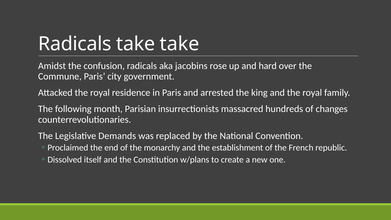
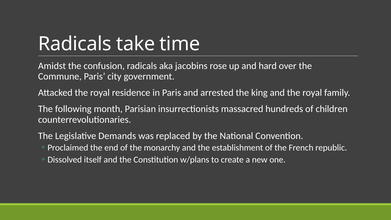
take take: take -> time
changes: changes -> children
